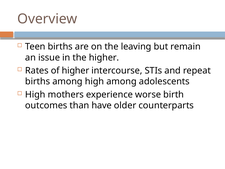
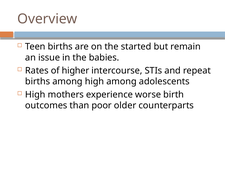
leaving: leaving -> started
the higher: higher -> babies
have: have -> poor
